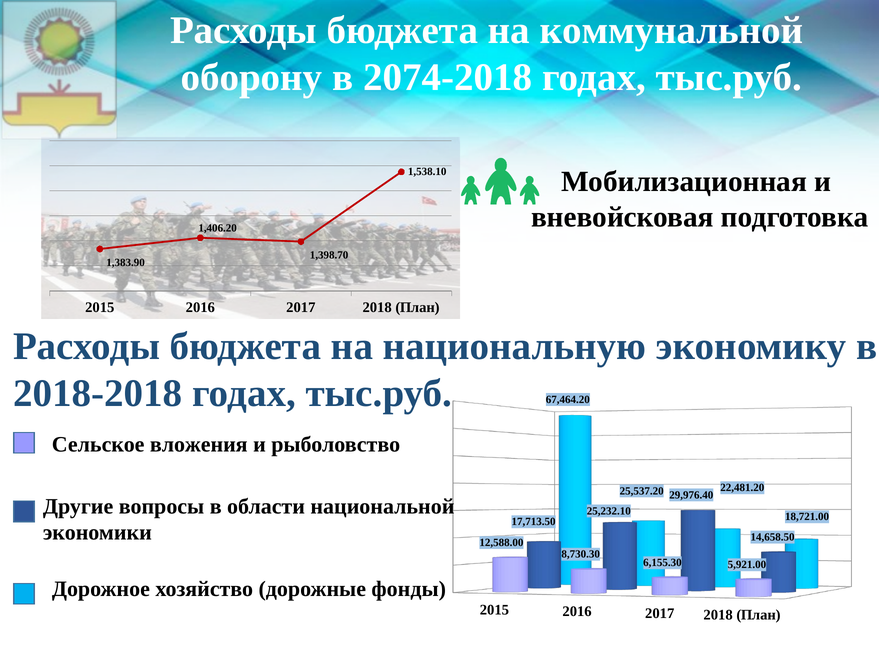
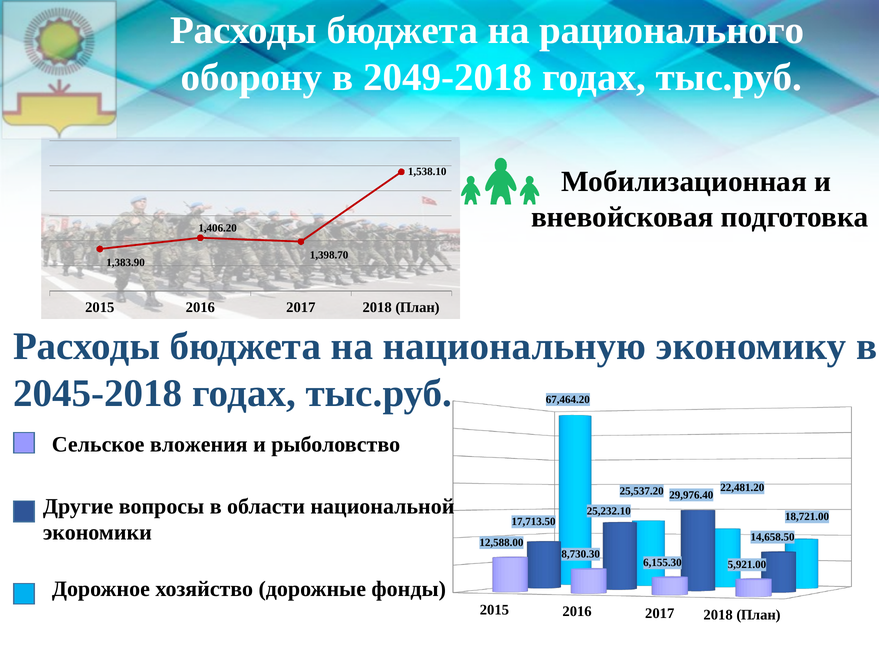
коммунальной: коммунальной -> рационального
2074-2018: 2074-2018 -> 2049-2018
2018-2018: 2018-2018 -> 2045-2018
